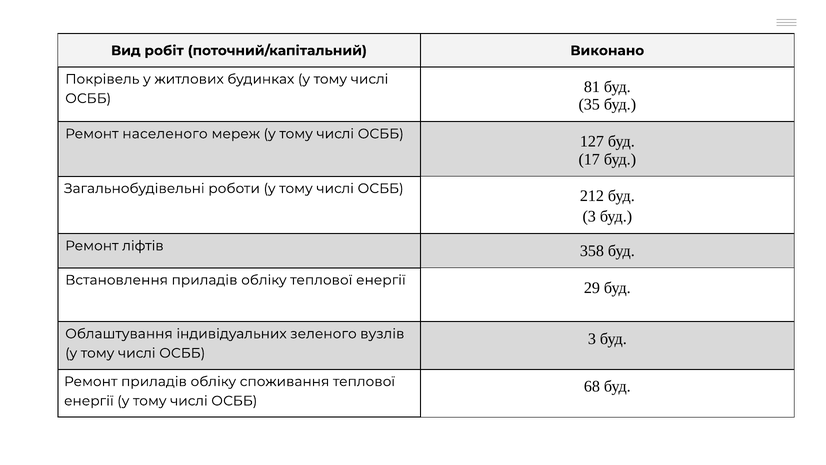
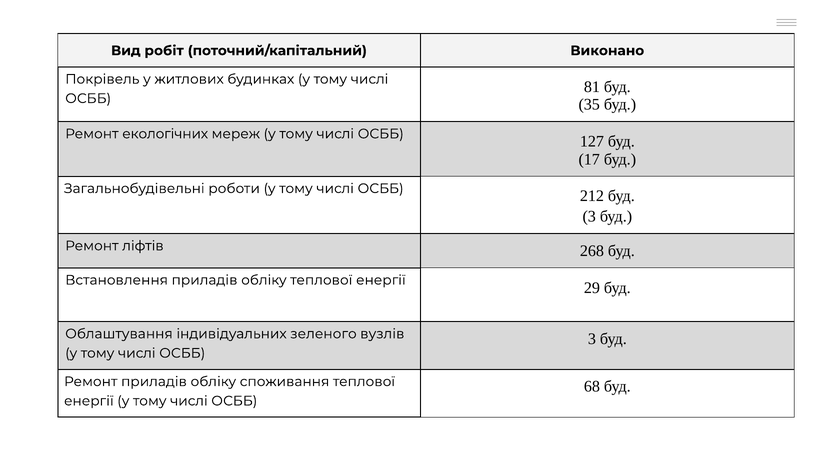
населеного: населеного -> екологічних
358: 358 -> 268
